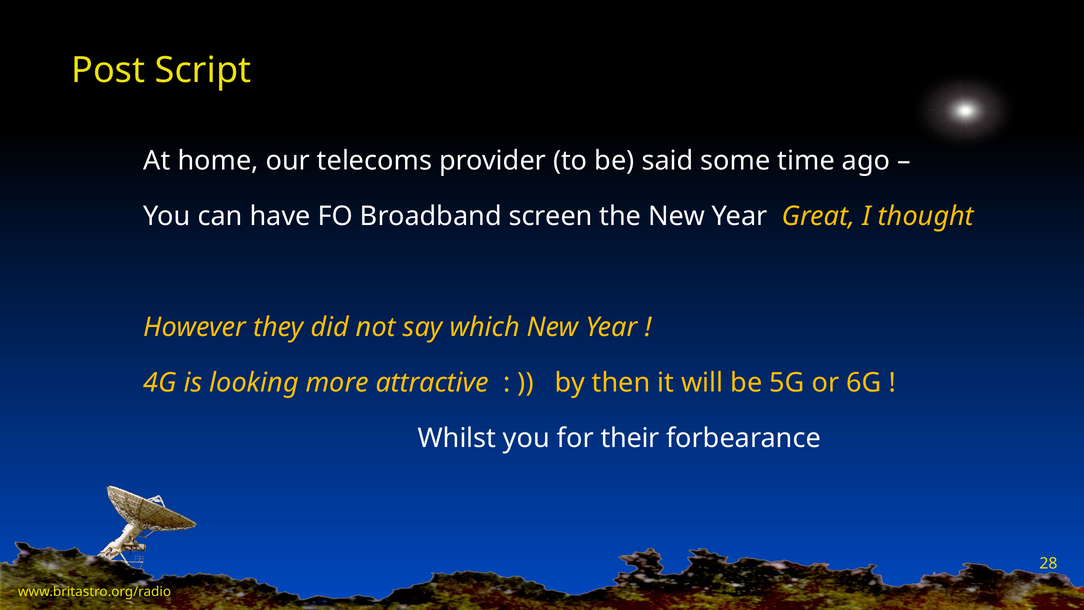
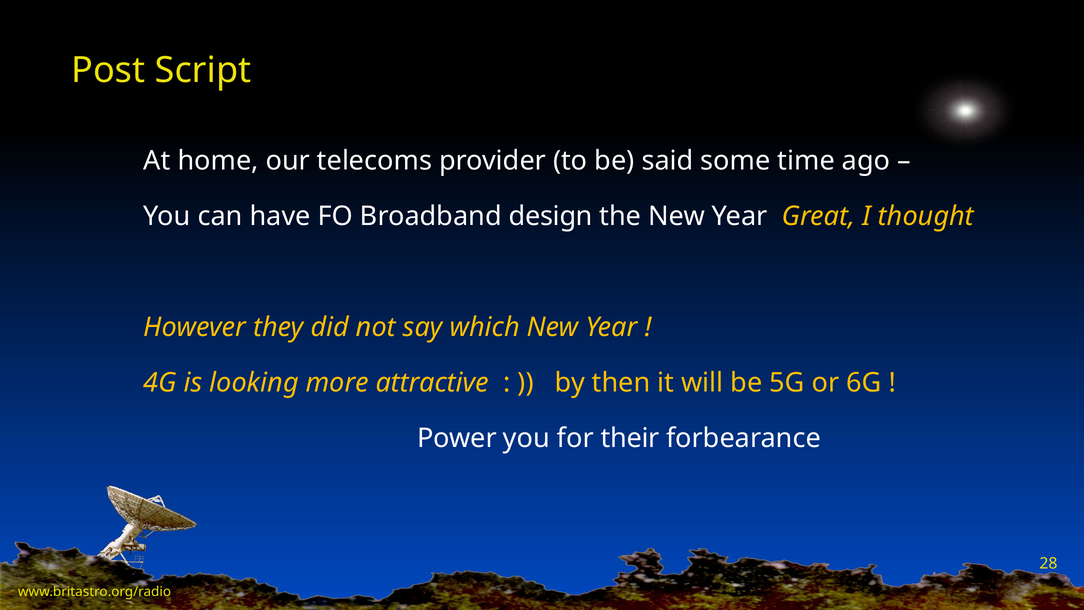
screen: screen -> design
Whilst: Whilst -> Power
